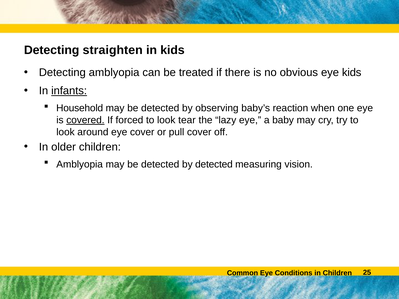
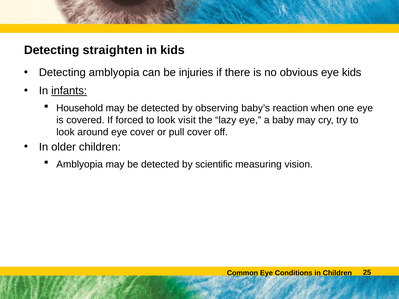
treated: treated -> injuries
covered underline: present -> none
tear: tear -> visit
by detected: detected -> scientific
